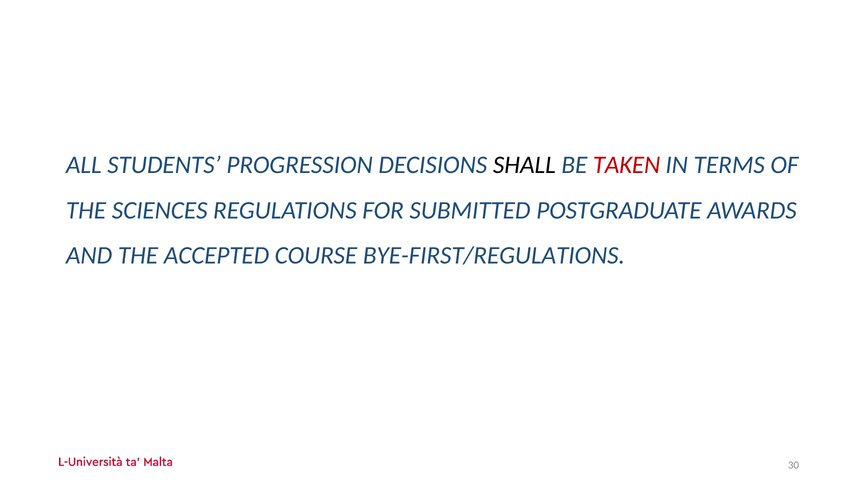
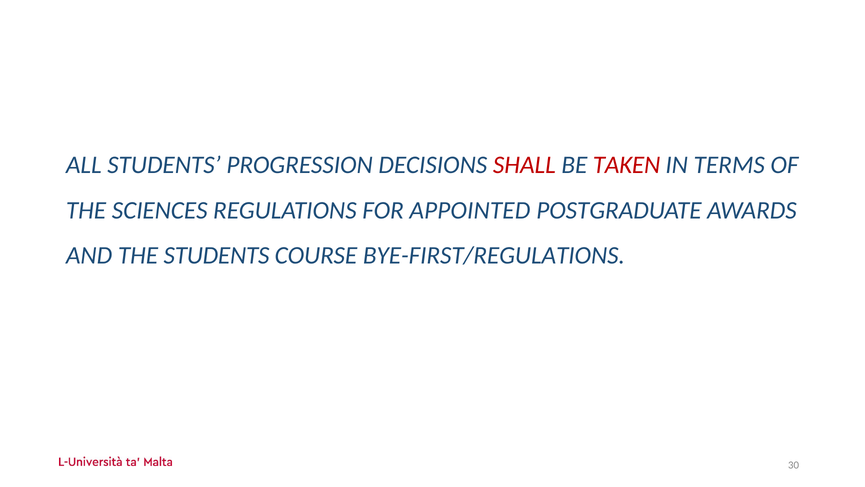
SHALL colour: black -> red
SUBMITTED: SUBMITTED -> APPOINTED
THE ACCEPTED: ACCEPTED -> STUDENTS
